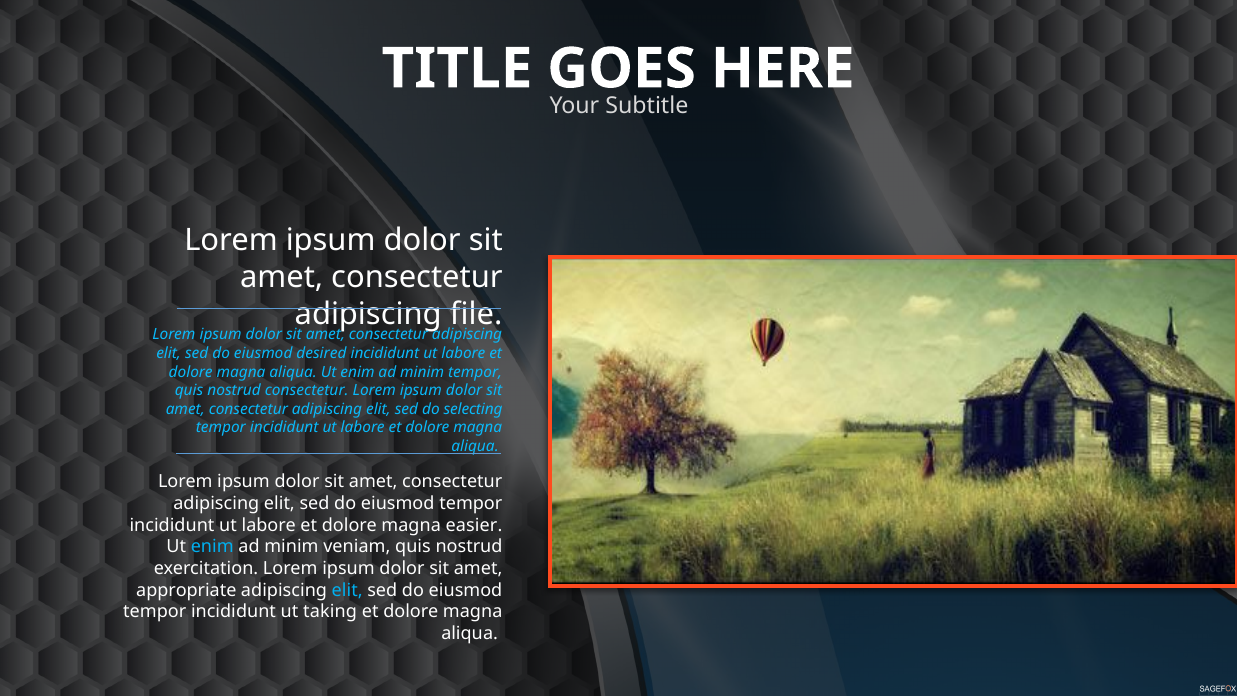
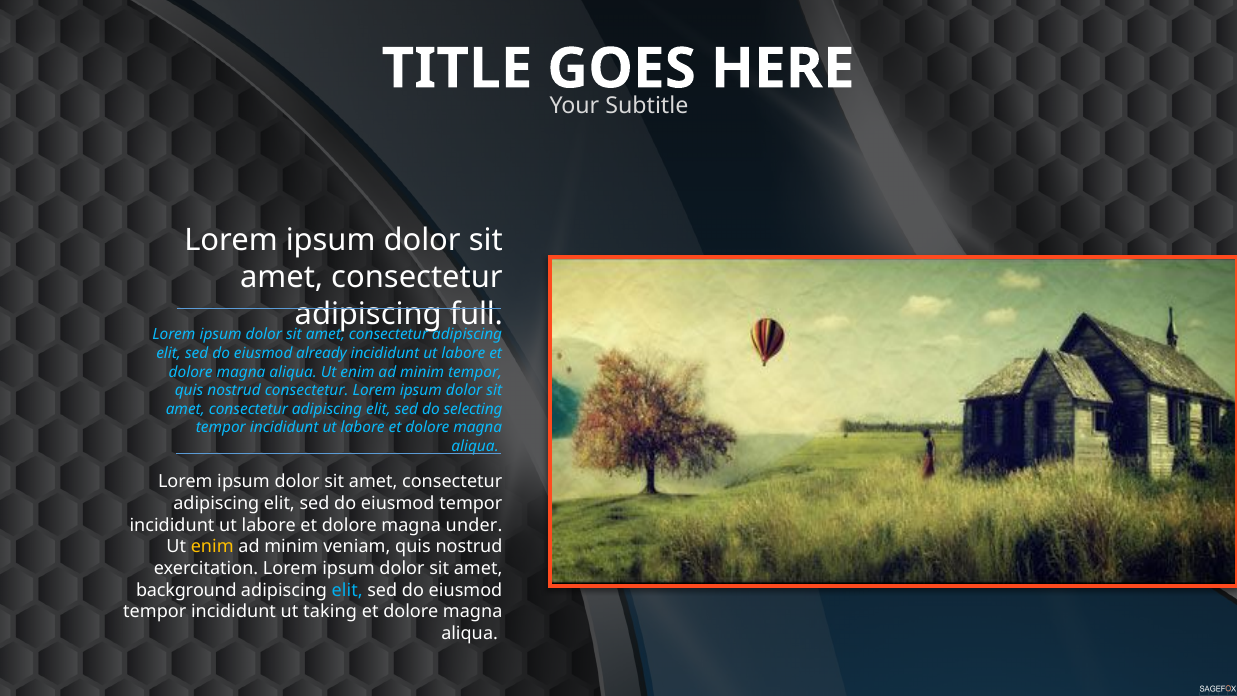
file: file -> full
desired: desired -> already
easier: easier -> under
enim at (212, 547) colour: light blue -> yellow
appropriate: appropriate -> background
